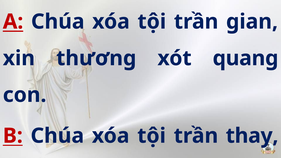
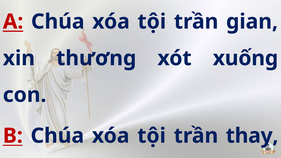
quang: quang -> xuống
